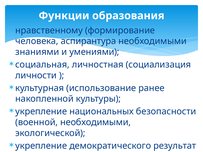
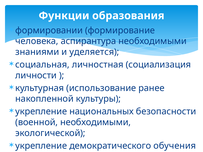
нравственному: нравственному -> формировании
умениями: умениями -> уделяется
результат: результат -> обучения
